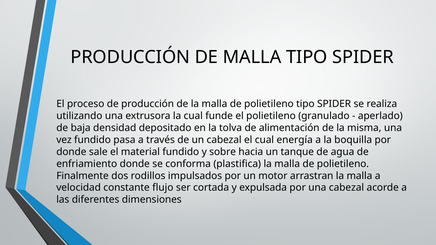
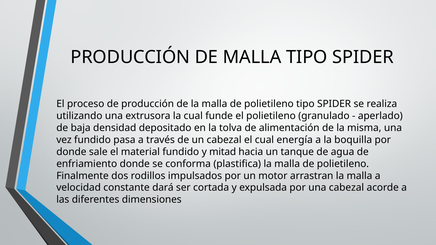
sobre: sobre -> mitad
flujo: flujo -> dará
